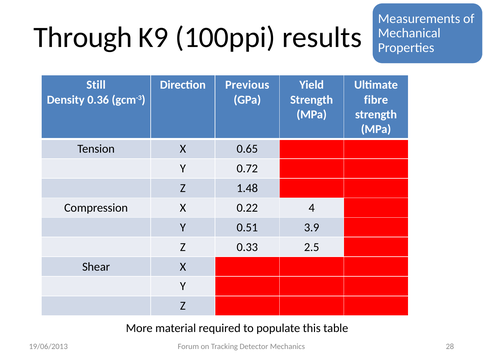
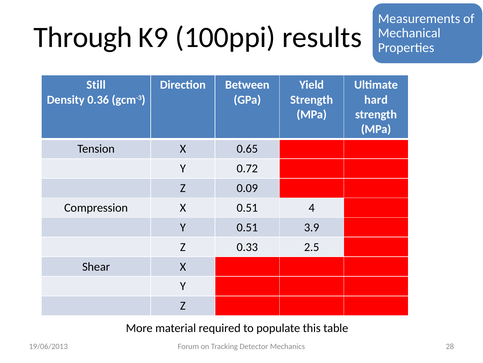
Previous: Previous -> Between
fibre: fibre -> hard
1.48: 1.48 -> 0.09
X 0.22: 0.22 -> 0.51
